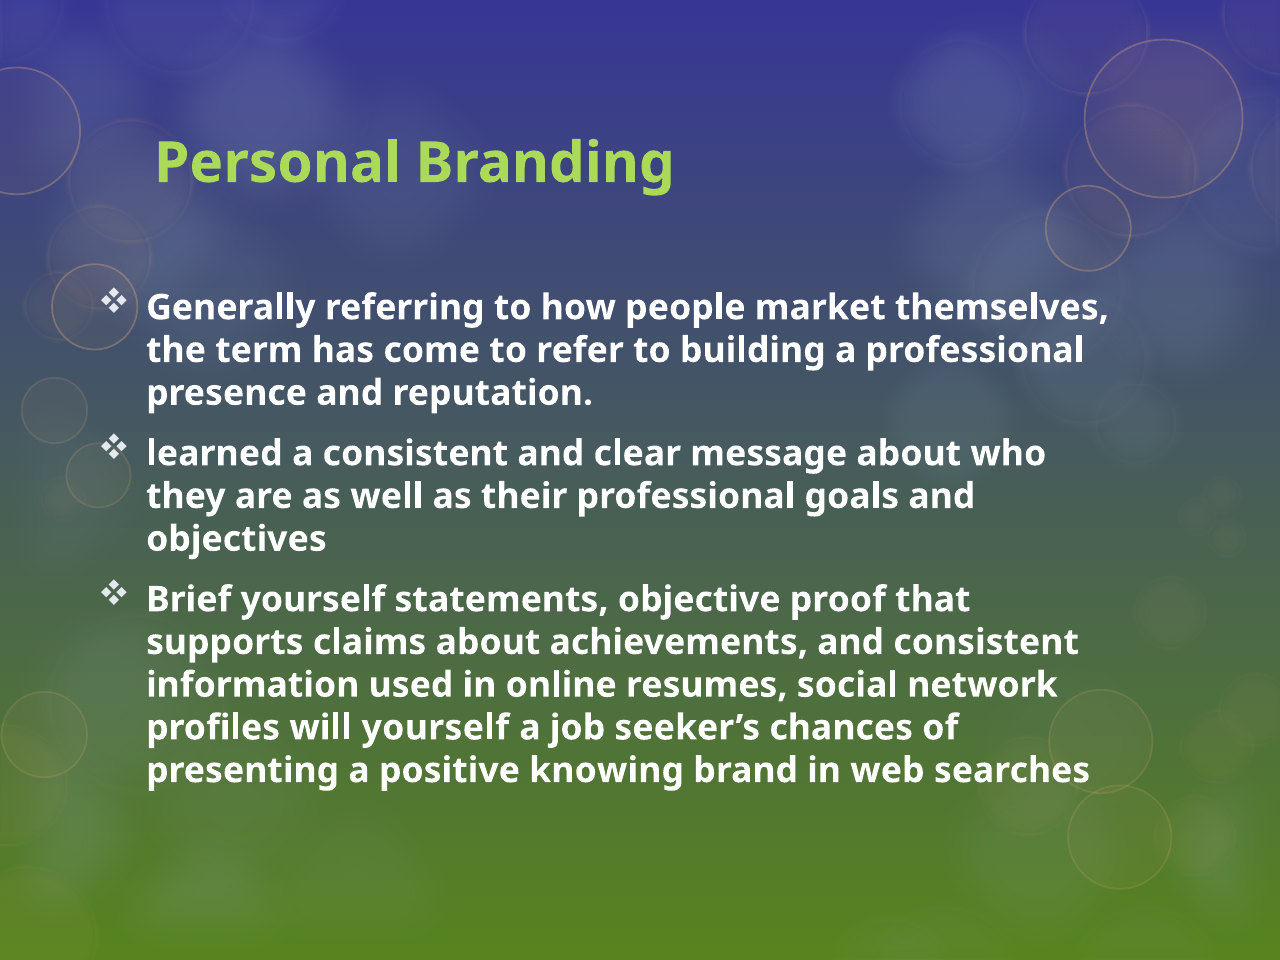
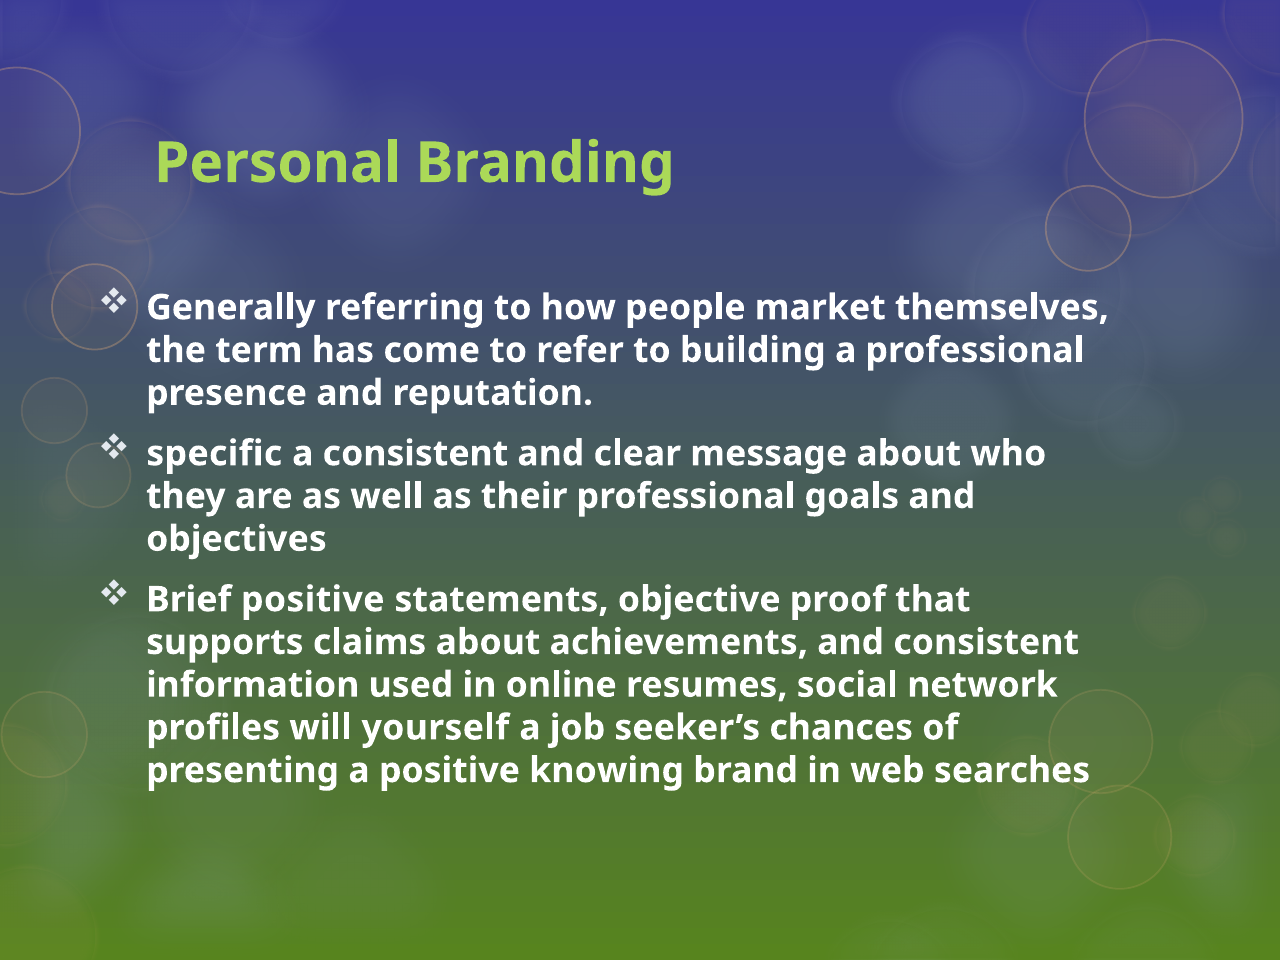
learned: learned -> specific
Brief yourself: yourself -> positive
